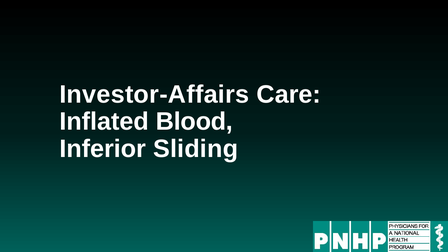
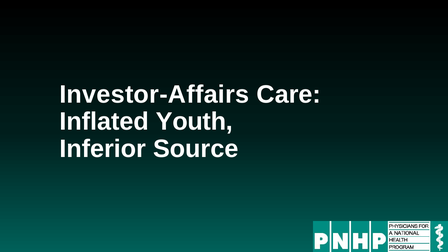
Blood: Blood -> Youth
Sliding: Sliding -> Source
